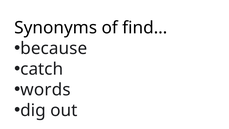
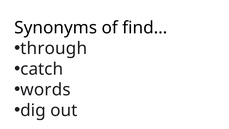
because: because -> through
